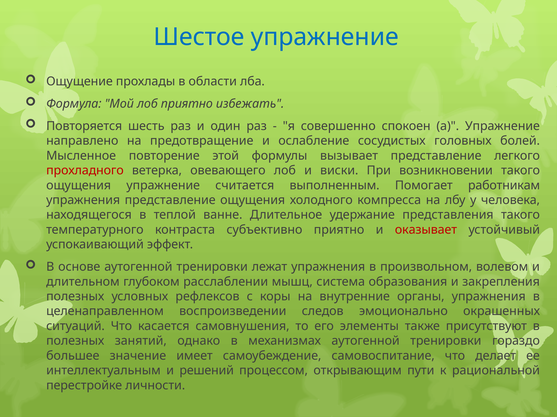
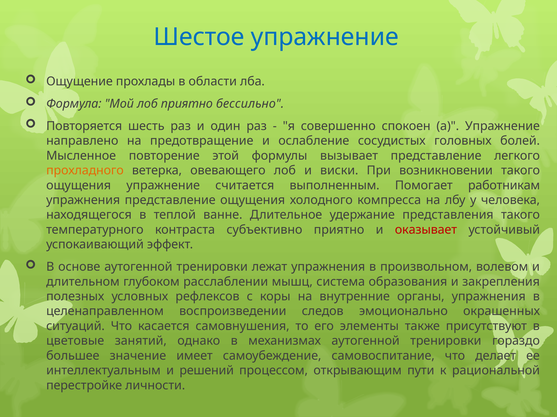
избежать: избежать -> бессильно
прохладного colour: red -> orange
полезных at (75, 342): полезных -> цветовые
